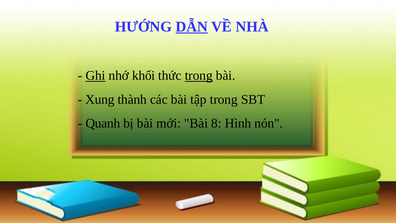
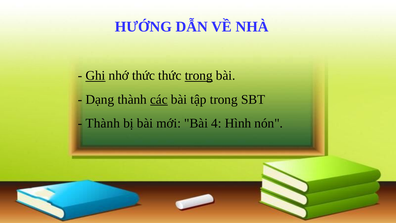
DẪN underline: present -> none
nhớ khối: khối -> thức
Xung: Xung -> Dạng
các underline: none -> present
Quanh at (103, 123): Quanh -> Thành
8: 8 -> 4
